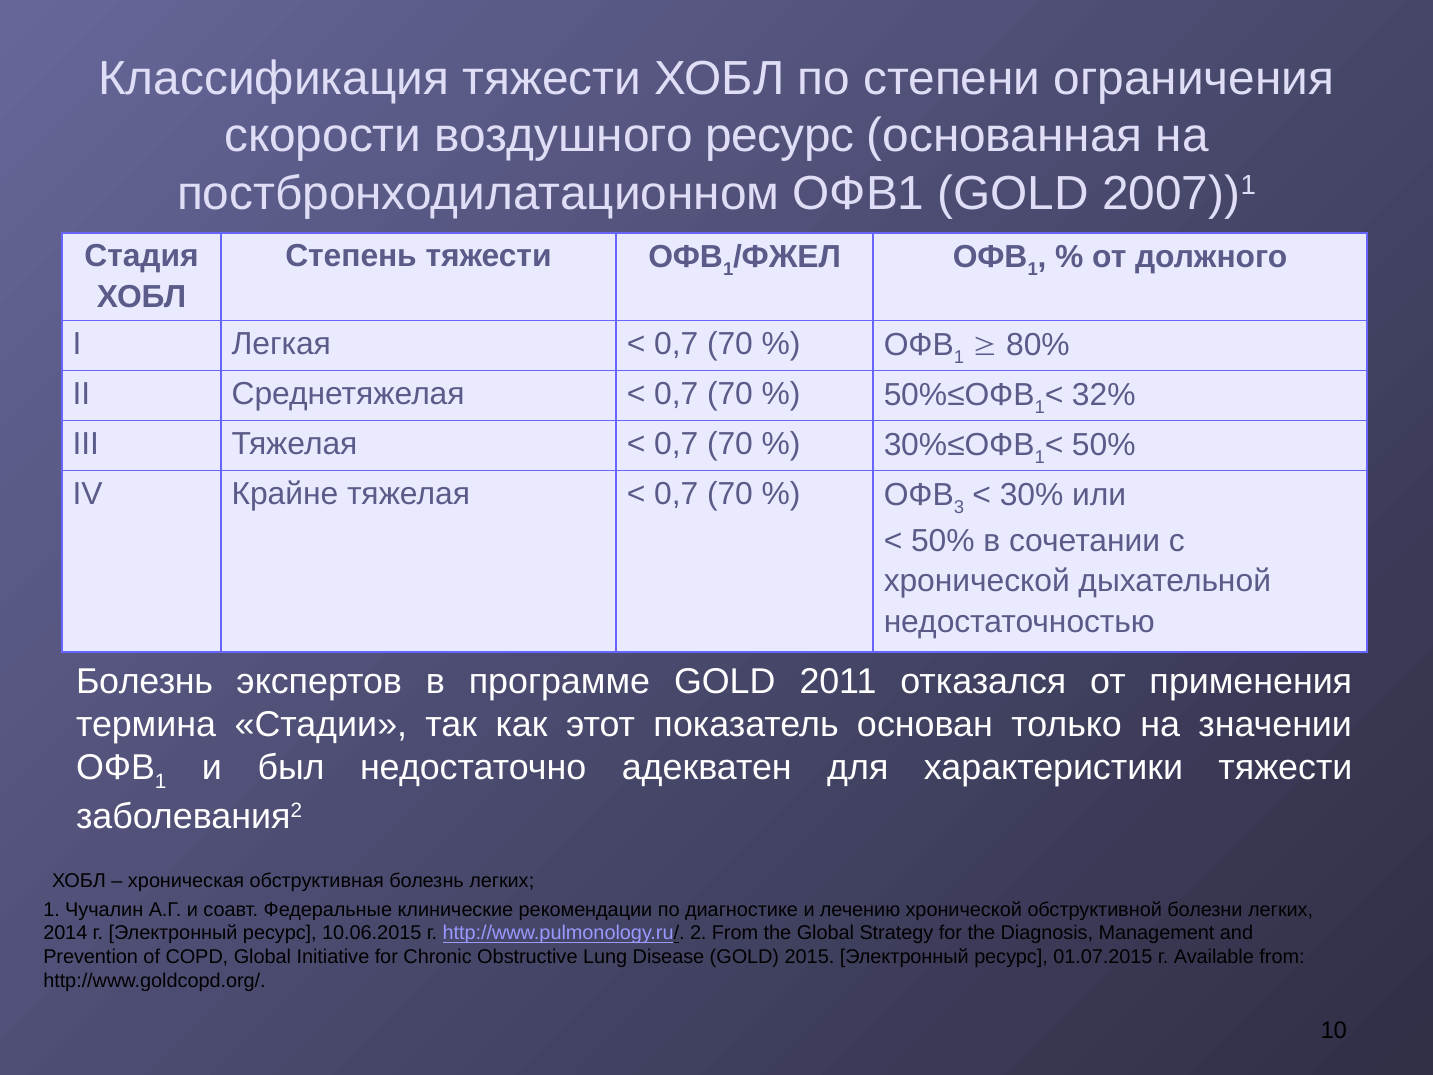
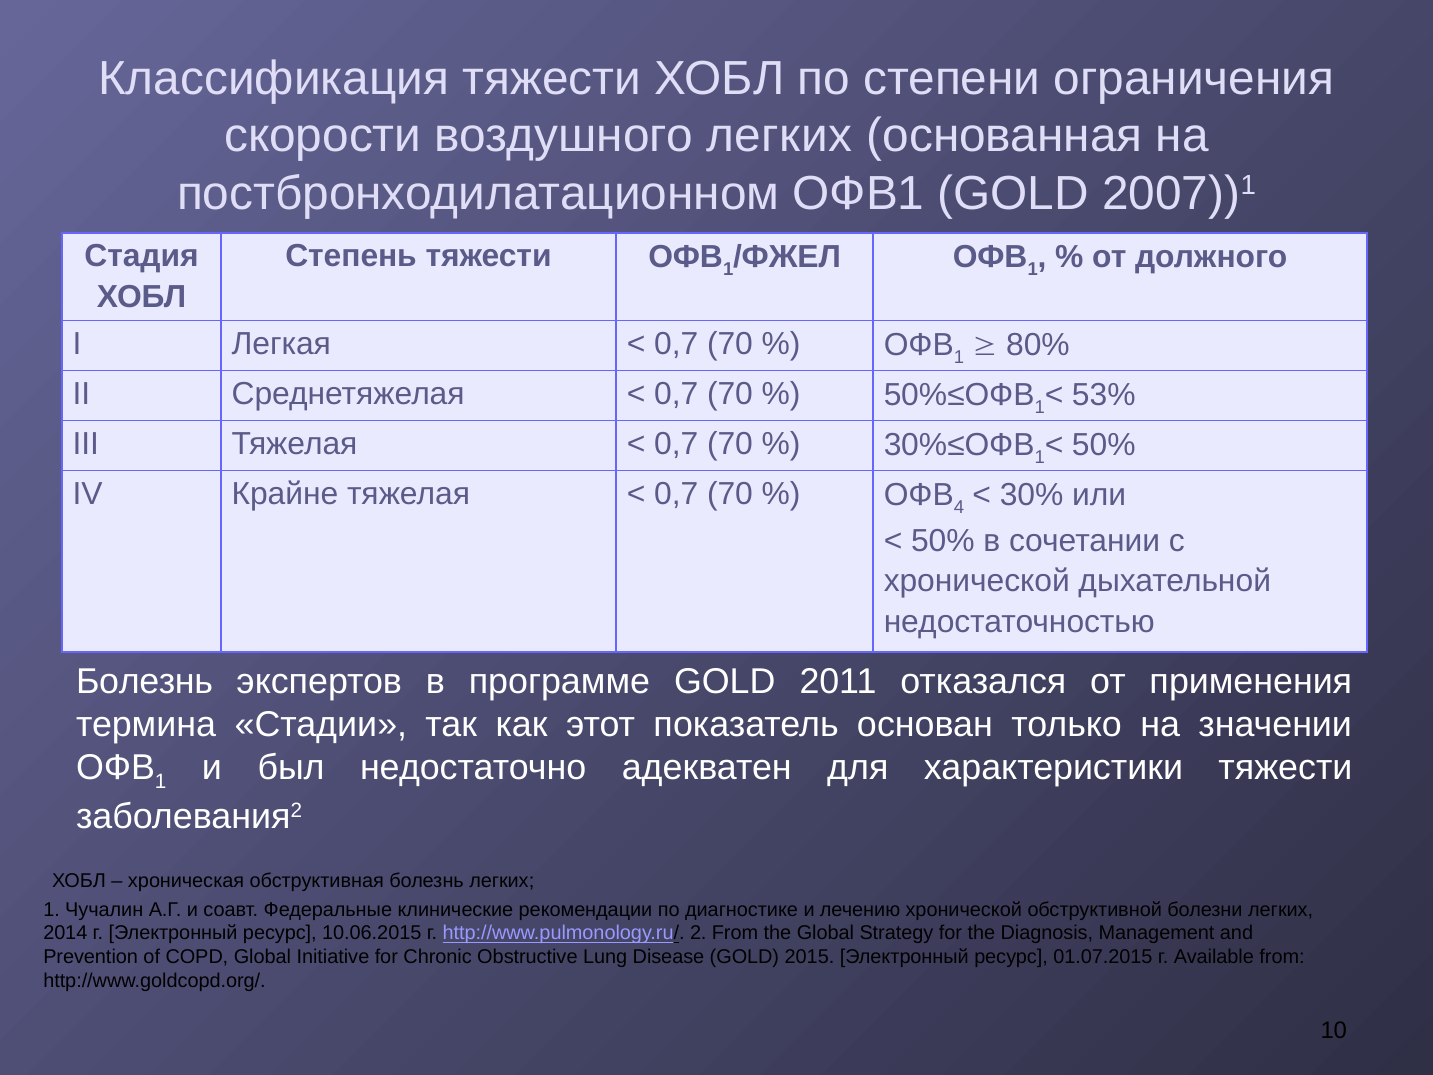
воздушного ресурс: ресурс -> легких
32%: 32% -> 53%
3: 3 -> 4
